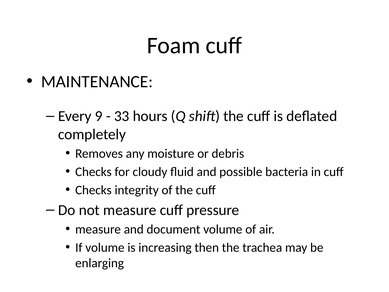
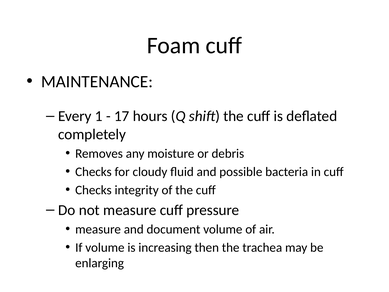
9: 9 -> 1
33: 33 -> 17
